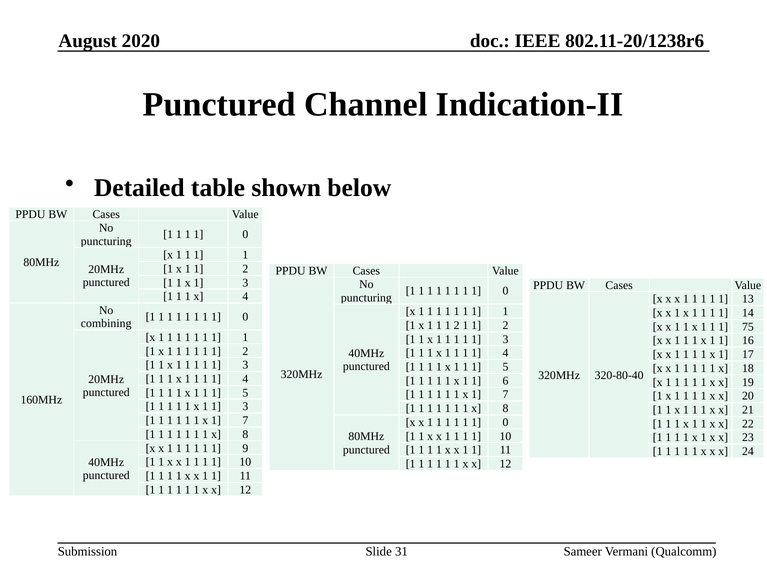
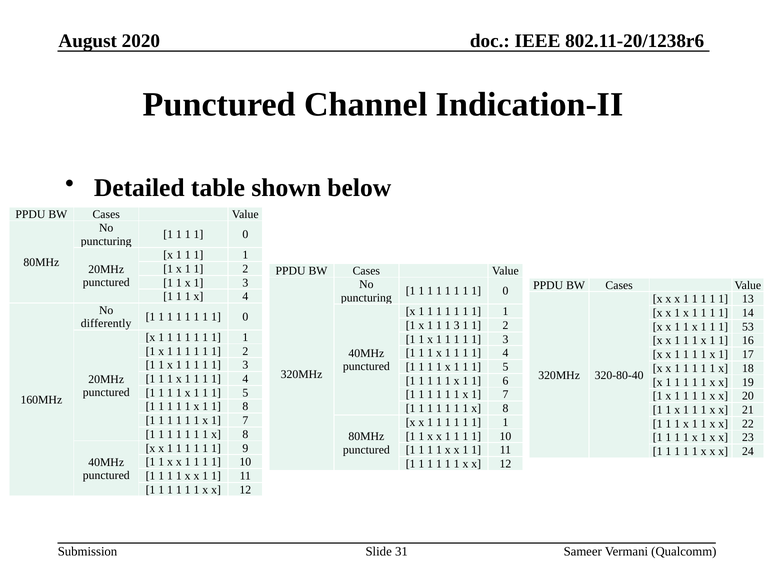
combining: combining -> differently
2 at (457, 325): 2 -> 3
75: 75 -> 53
x 1 1 3: 3 -> 8
0 at (505, 423): 0 -> 1
